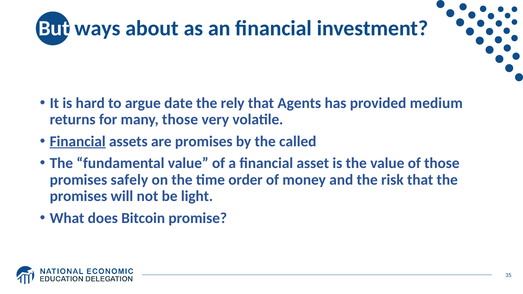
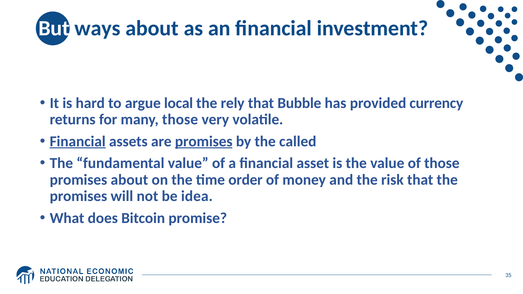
date: date -> local
Agents: Agents -> Bubble
medium: medium -> currency
promises at (204, 141) underline: none -> present
promises safely: safely -> about
light: light -> idea
